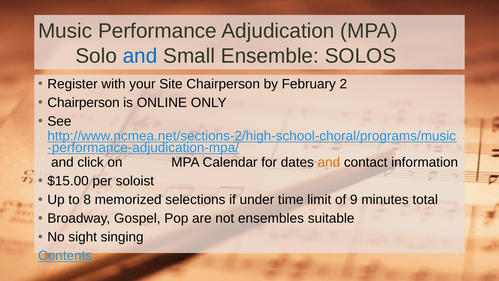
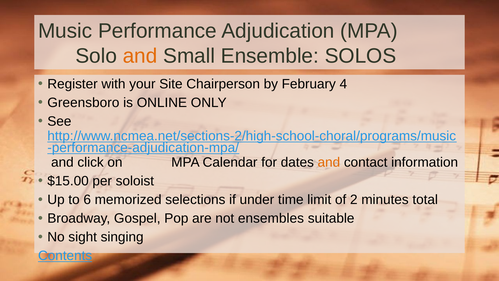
and at (140, 56) colour: blue -> orange
2: 2 -> 4
Chairperson at (84, 103): Chairperson -> Greensboro
8: 8 -> 6
9: 9 -> 2
